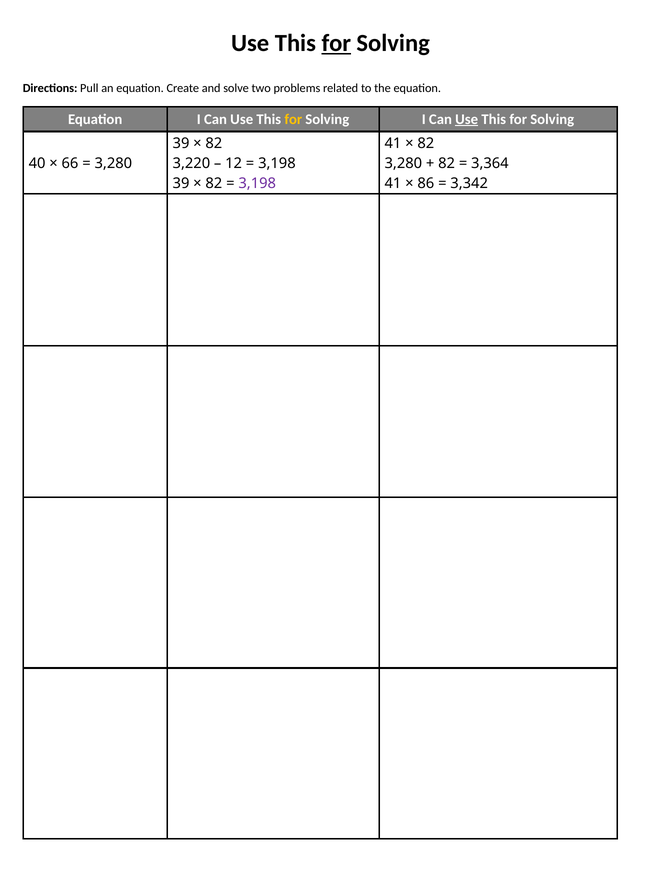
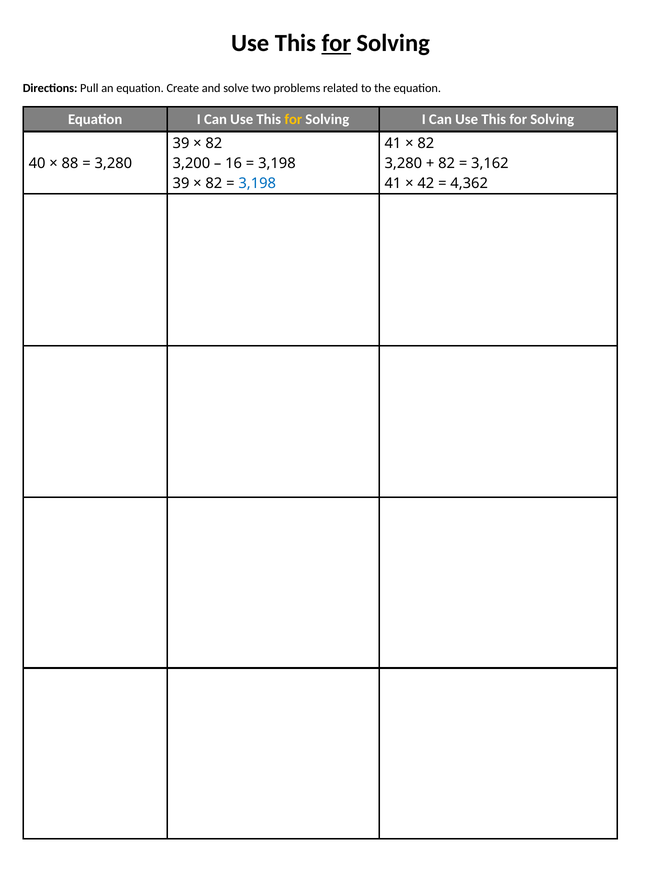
Use at (467, 119) underline: present -> none
66: 66 -> 88
3,220: 3,220 -> 3,200
12: 12 -> 16
3,364: 3,364 -> 3,162
3,198 at (257, 183) colour: purple -> blue
86: 86 -> 42
3,342: 3,342 -> 4,362
